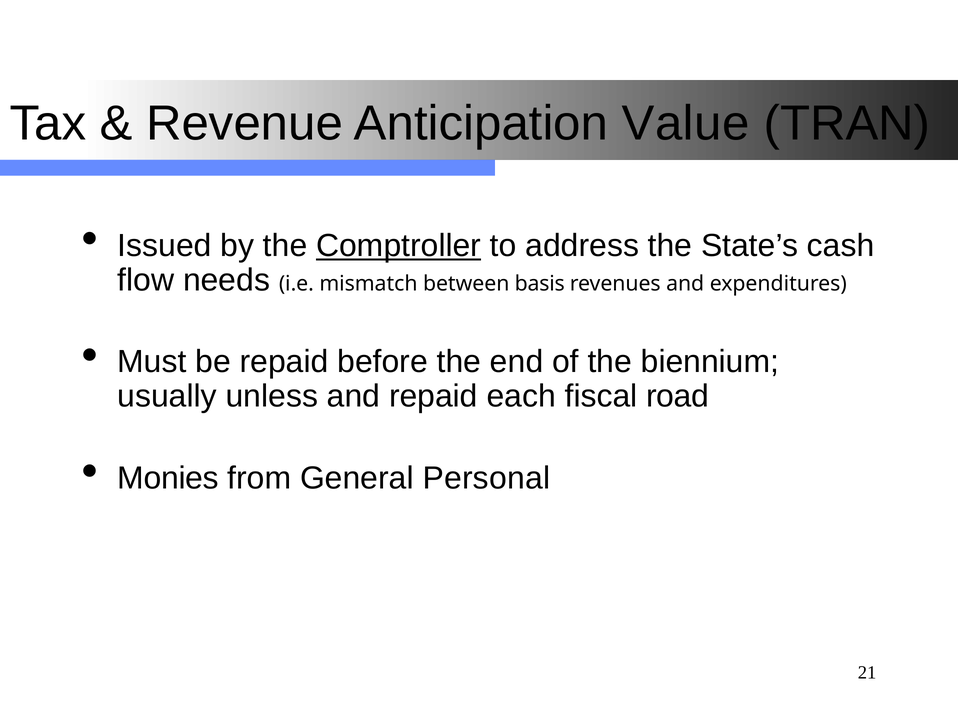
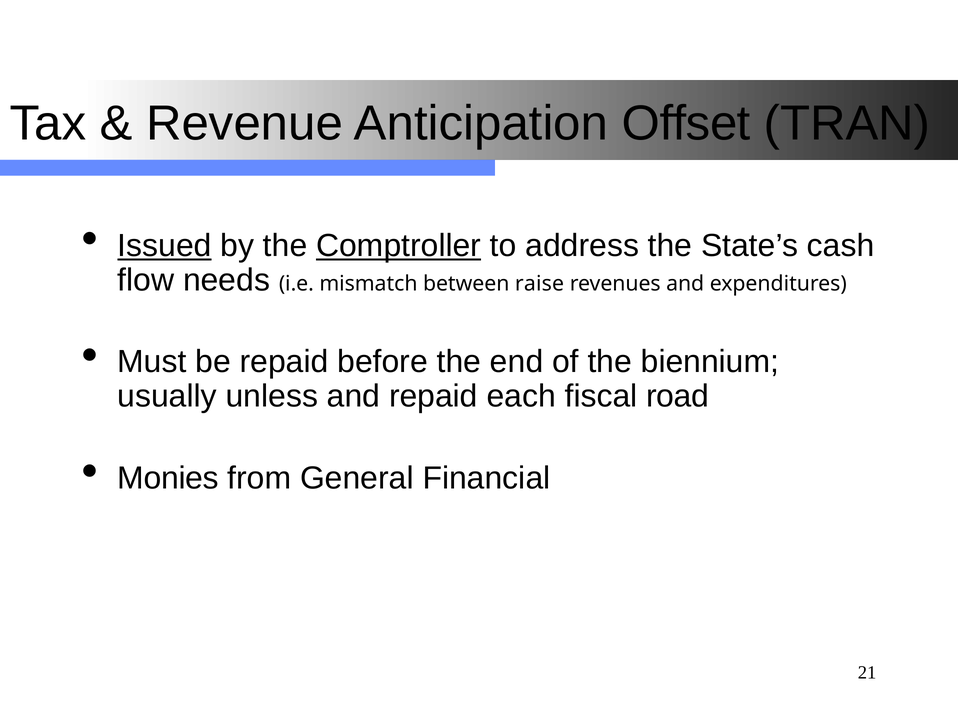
Value: Value -> Offset
Issued underline: none -> present
basis: basis -> raise
Personal: Personal -> Financial
